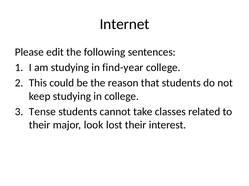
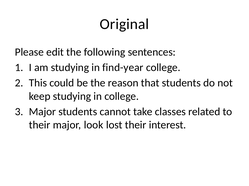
Internet: Internet -> Original
Tense at (42, 112): Tense -> Major
